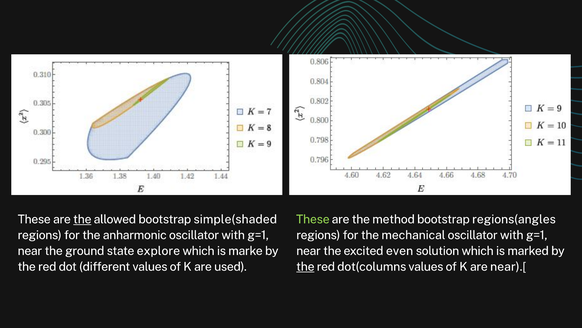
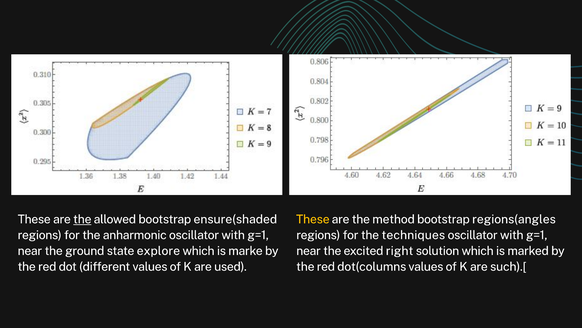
simple(shaded: simple(shaded -> ensure(shaded
These at (313, 219) colour: light green -> yellow
mechanical: mechanical -> techniques
even: even -> right
the at (305, 266) underline: present -> none
near).[: near).[ -> such).[
